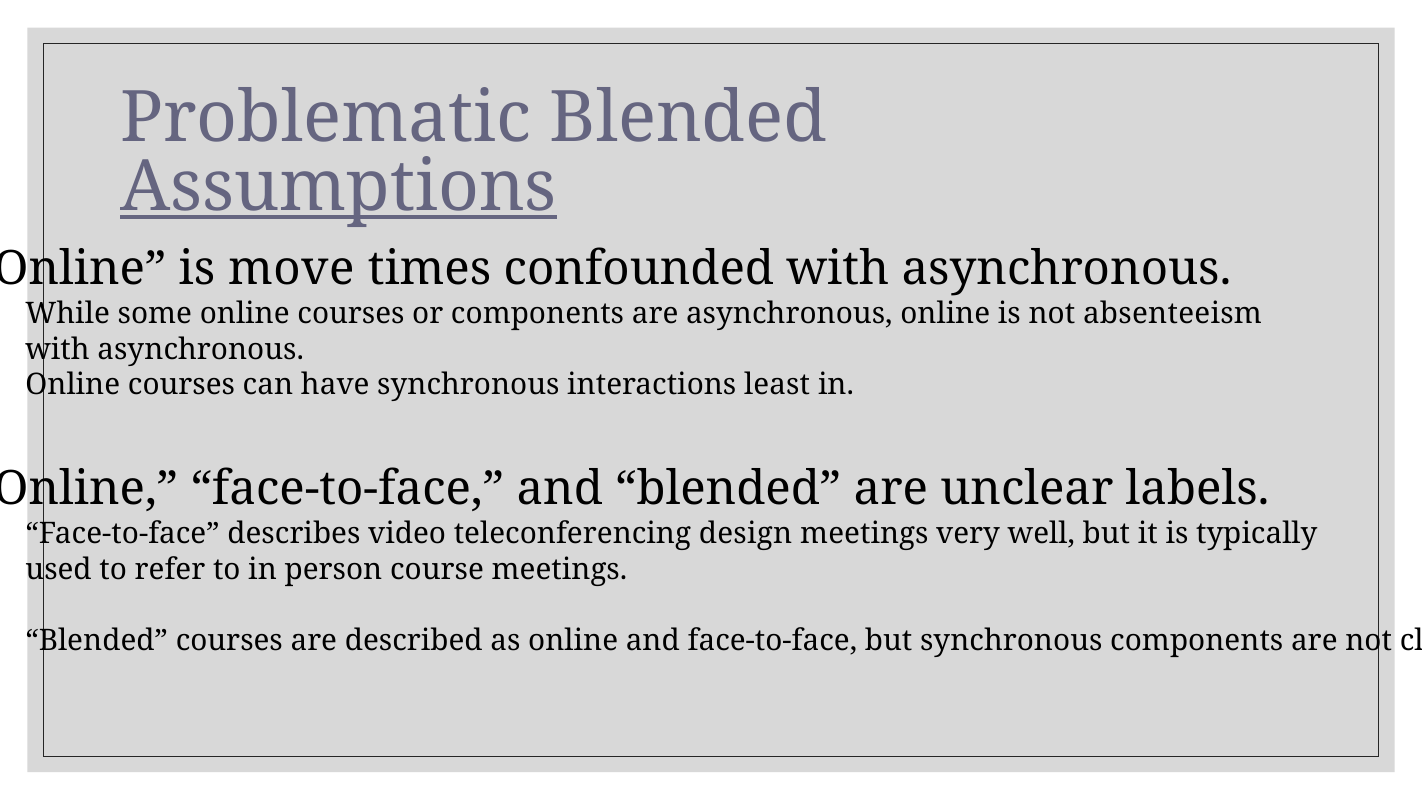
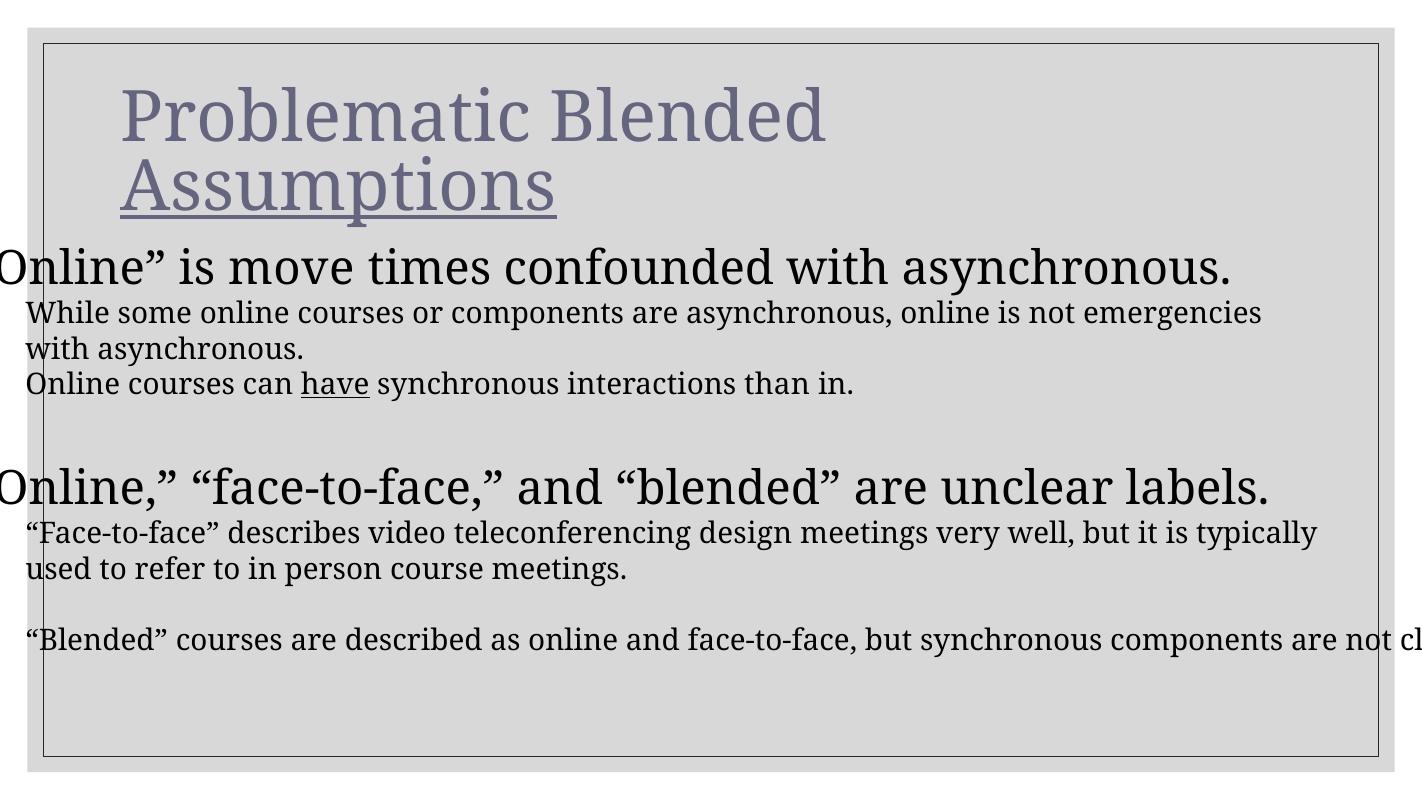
absenteeism: absenteeism -> emergencies
have underline: none -> present
least: least -> than
